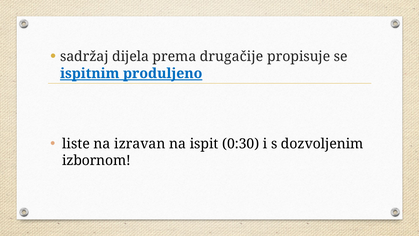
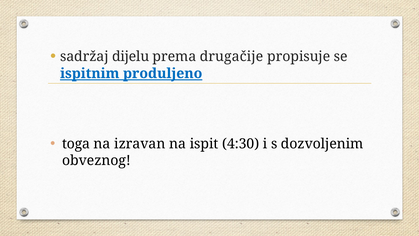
dijela: dijela -> dijelu
liste: liste -> toga
0:30: 0:30 -> 4:30
izbornom: izbornom -> obveznog
